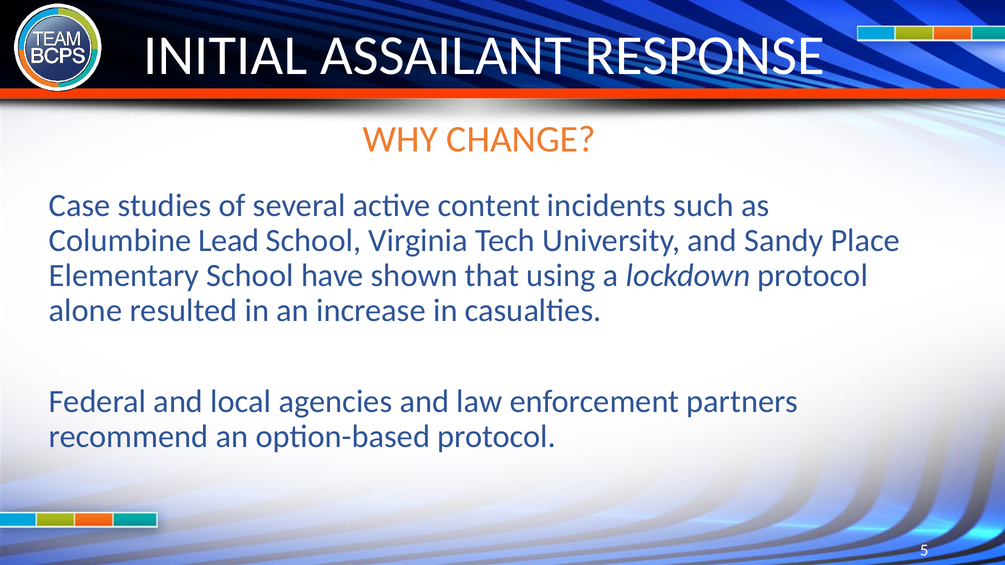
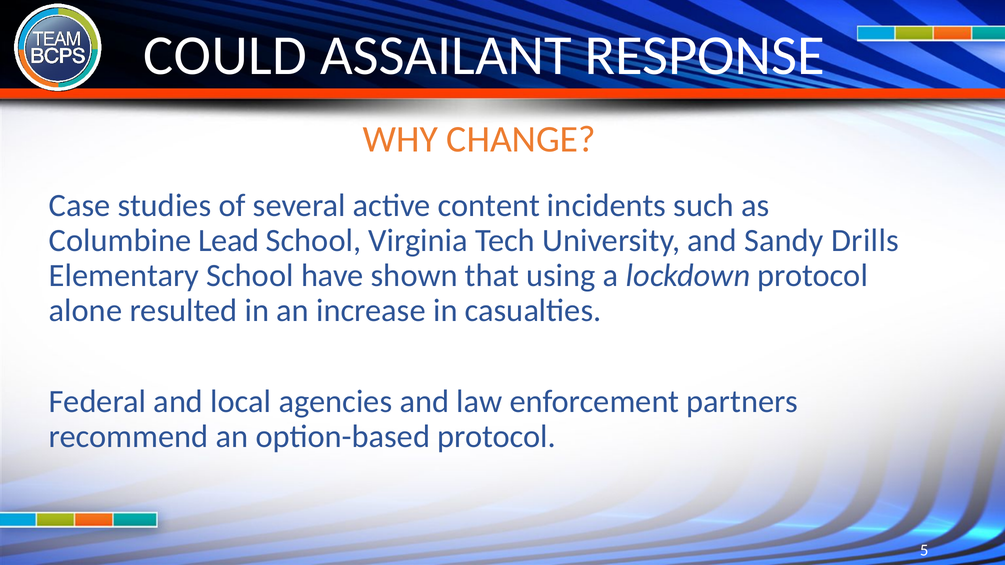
INITIAL: INITIAL -> COULD
Place: Place -> Drills
